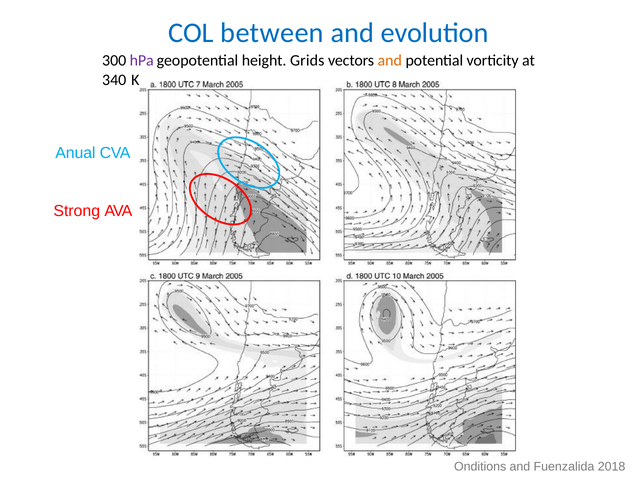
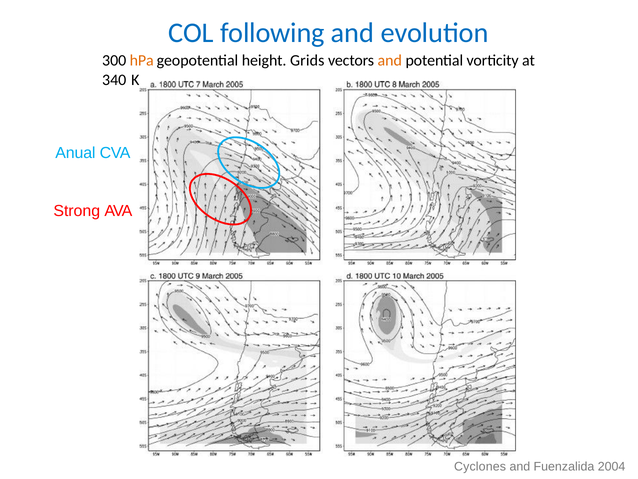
between: between -> following
hPa colour: purple -> orange
Onditions: Onditions -> Cyclones
2018: 2018 -> 2004
